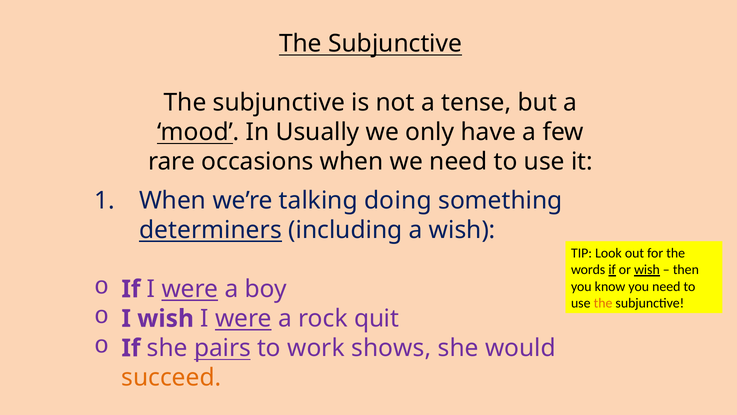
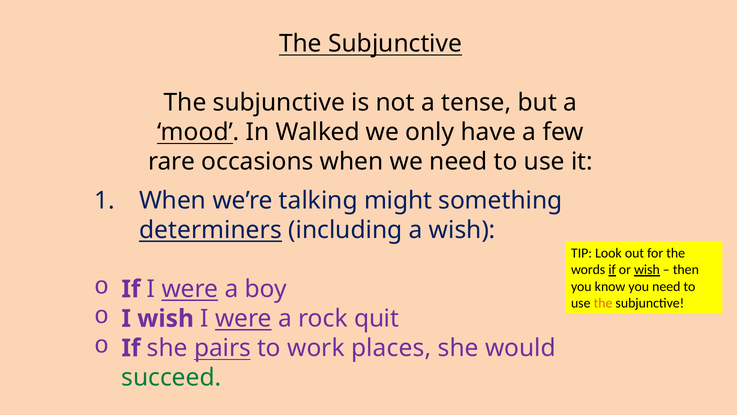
Usually: Usually -> Walked
doing: doing -> might
shows: shows -> places
succeed colour: orange -> green
